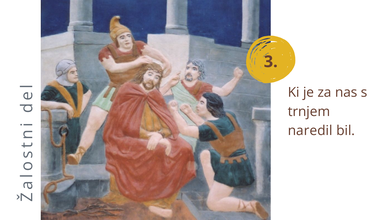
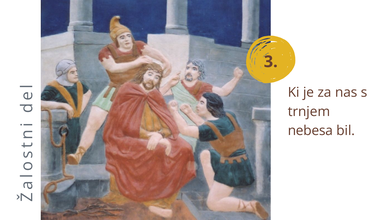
naredil: naredil -> nebesa
